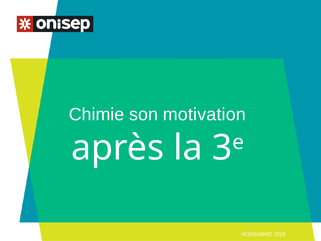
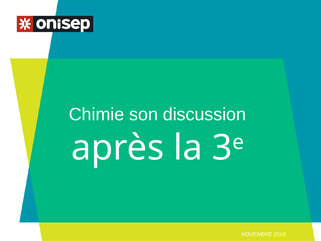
motivation: motivation -> discussion
